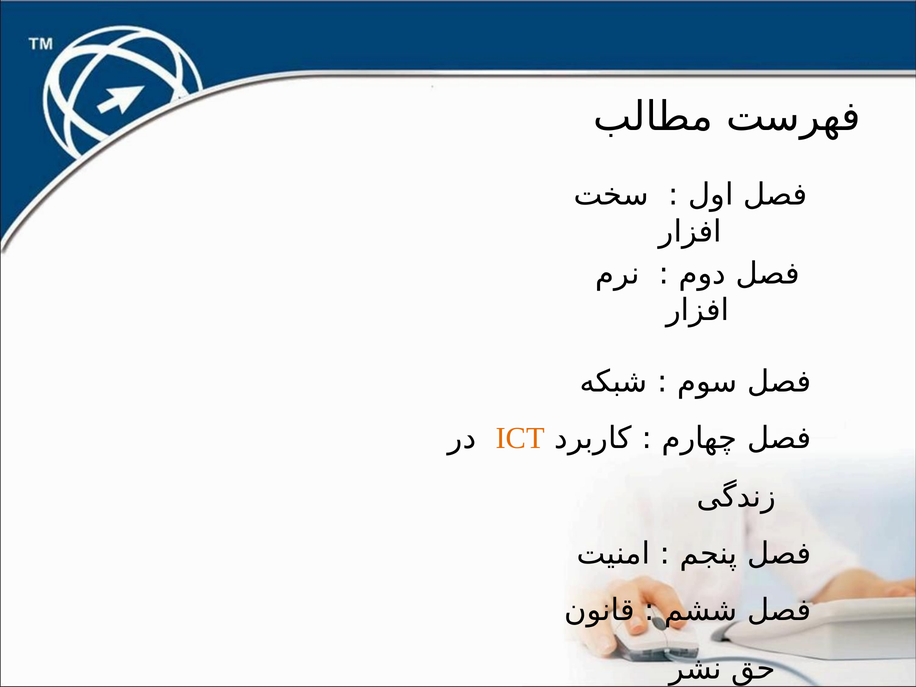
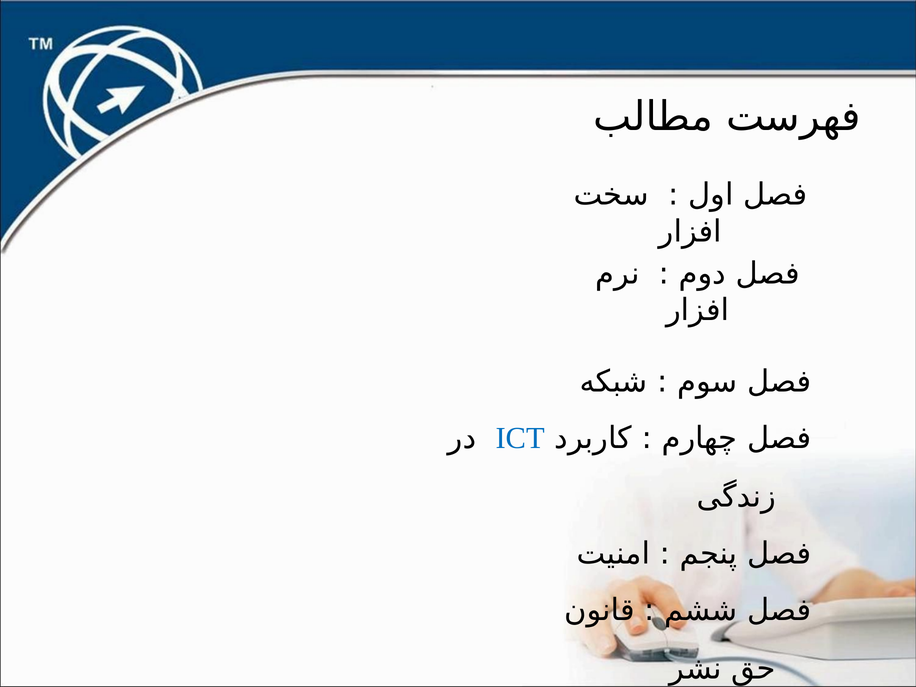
ICT colour: orange -> blue
